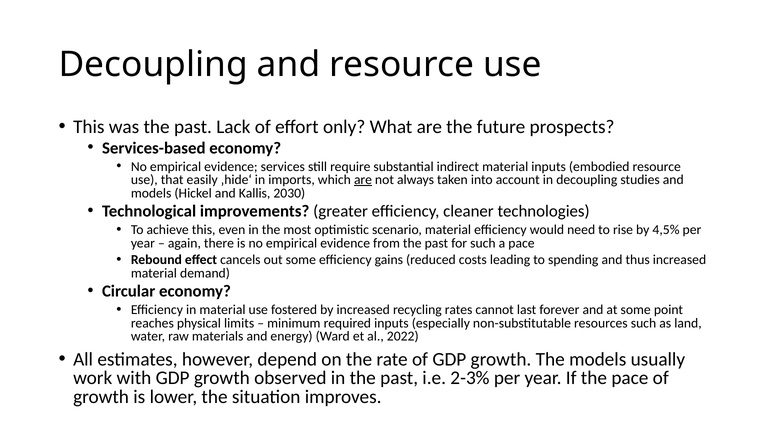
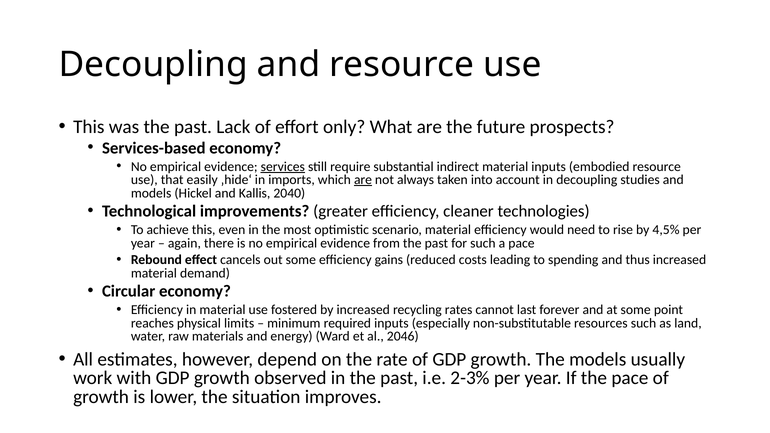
services underline: none -> present
2030: 2030 -> 2040
2022: 2022 -> 2046
